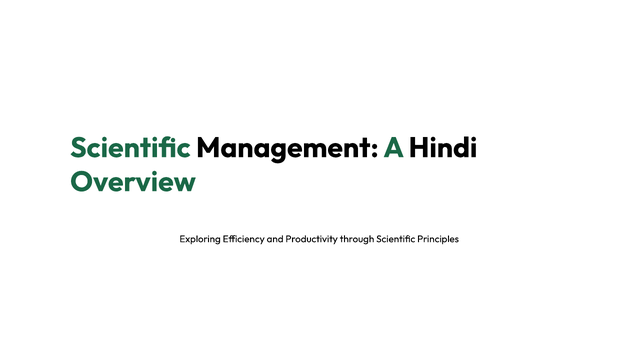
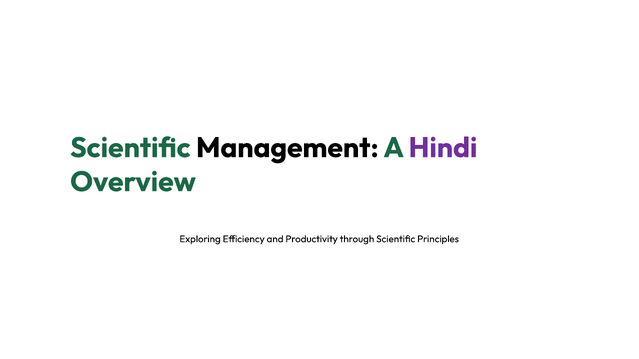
Hindi colour: black -> purple
